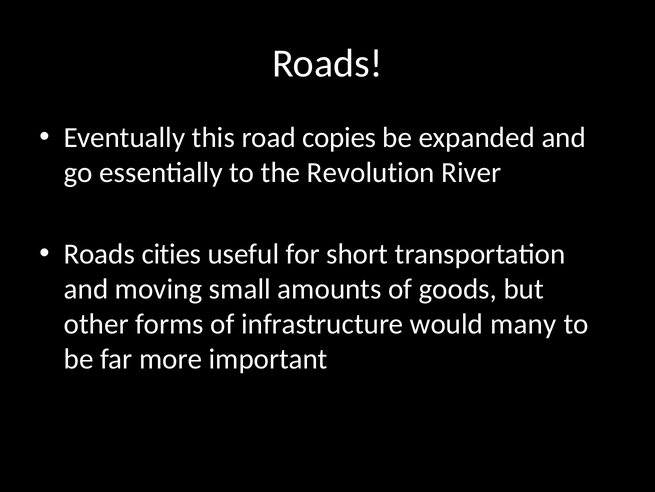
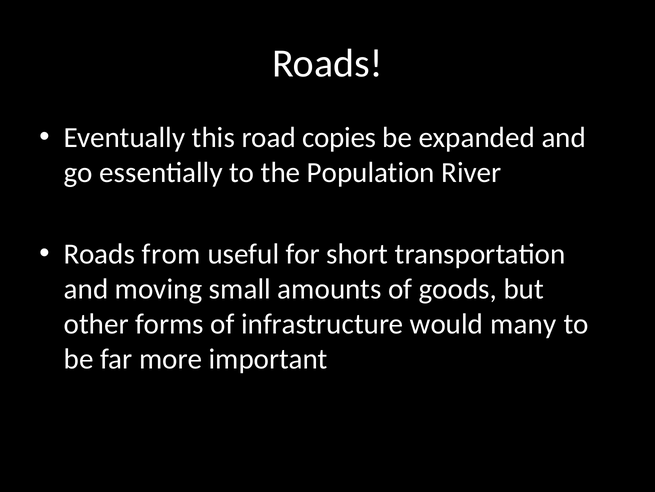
Revolution: Revolution -> Population
cities: cities -> from
